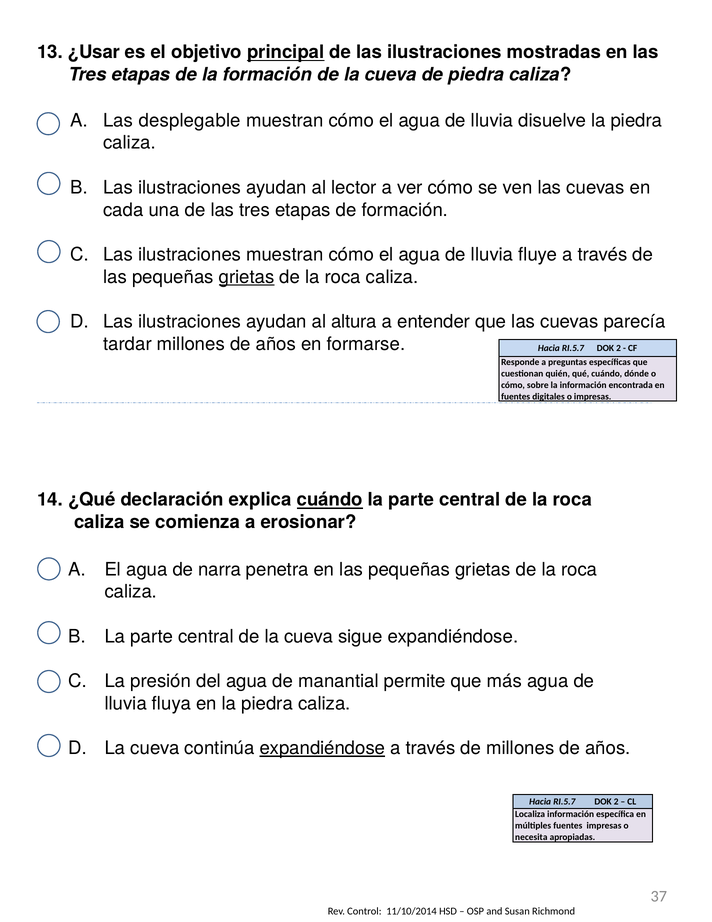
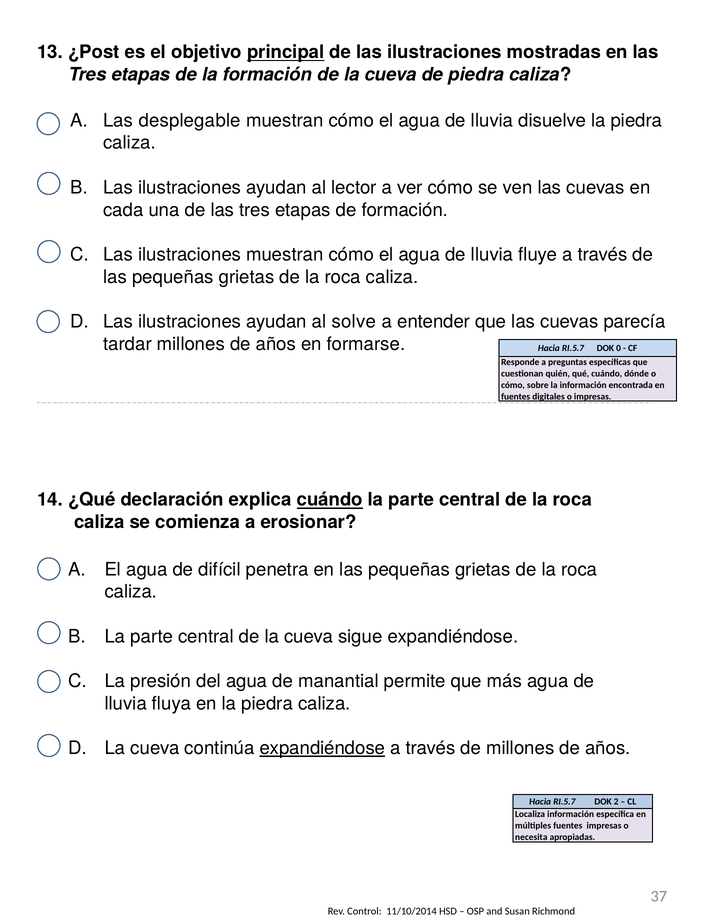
¿Usar: ¿Usar -> ¿Post
grietas at (247, 277) underline: present -> none
altura: altura -> solve
2 at (619, 348): 2 -> 0
narra: narra -> difícil
